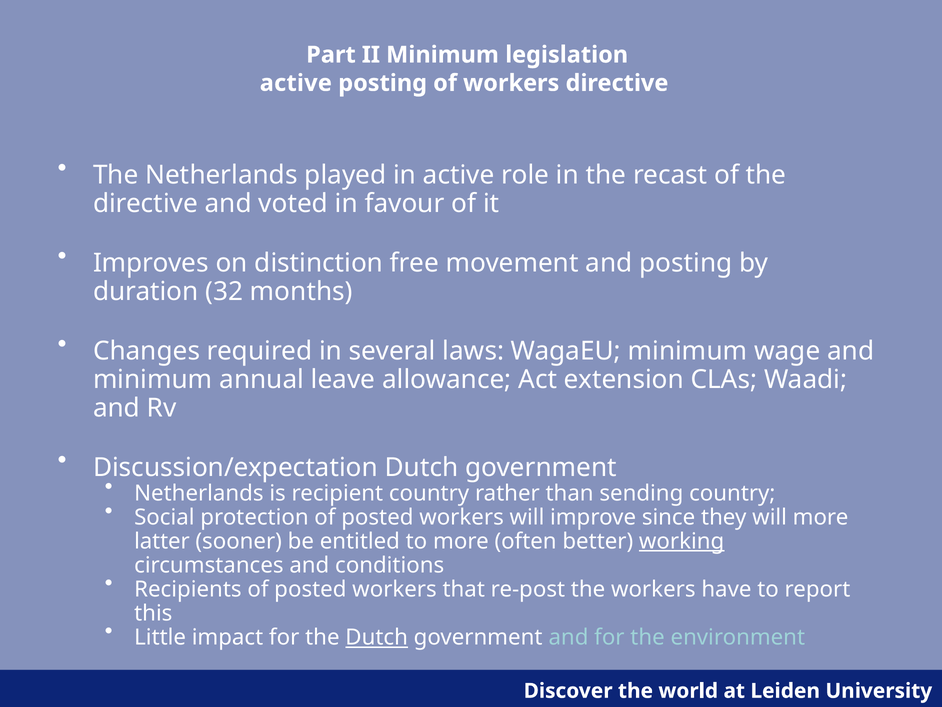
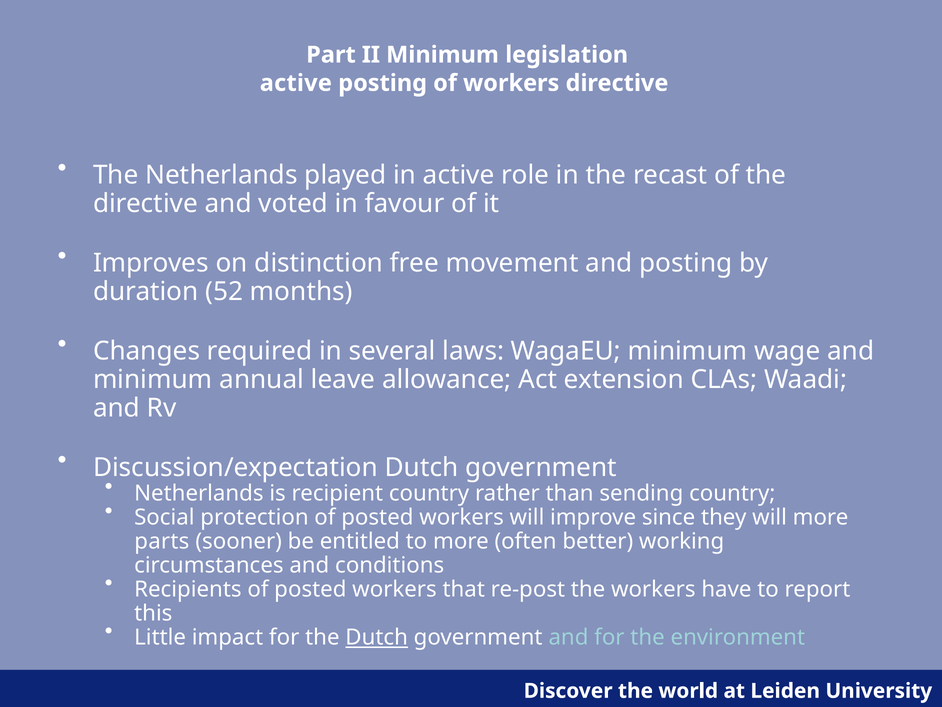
32: 32 -> 52
latter: latter -> parts
working underline: present -> none
